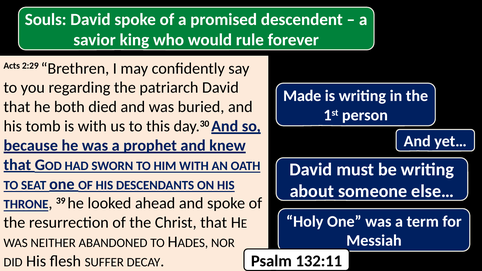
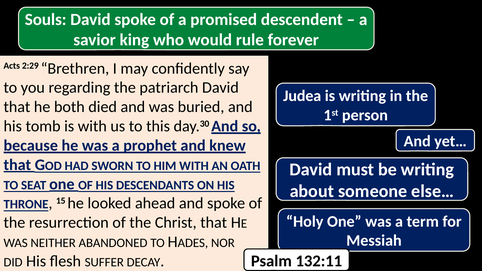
Made: Made -> Judea
39: 39 -> 15
